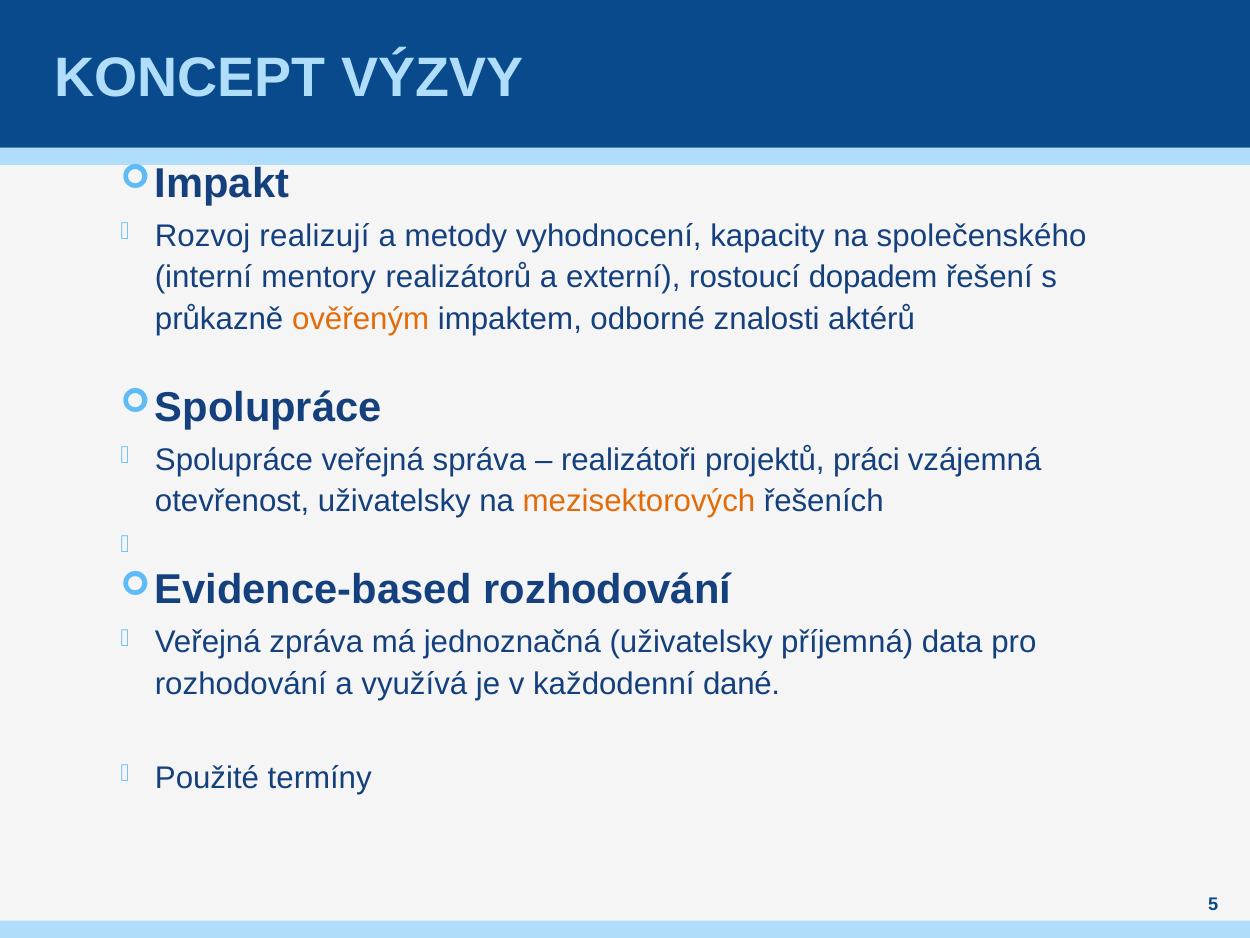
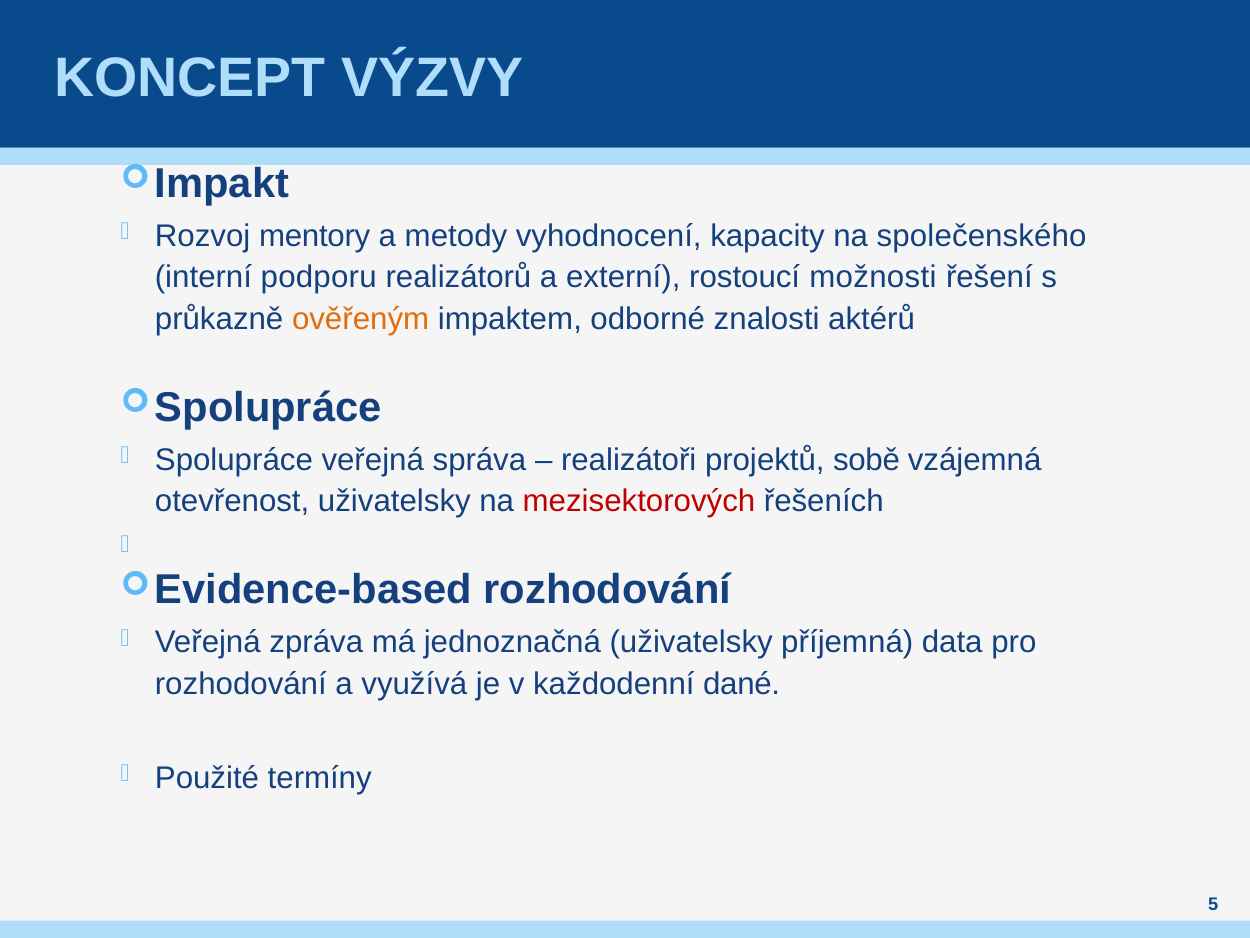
realizují: realizují -> mentory
mentory: mentory -> podporu
dopadem: dopadem -> možnosti
práci: práci -> sobě
mezisektorových colour: orange -> red
